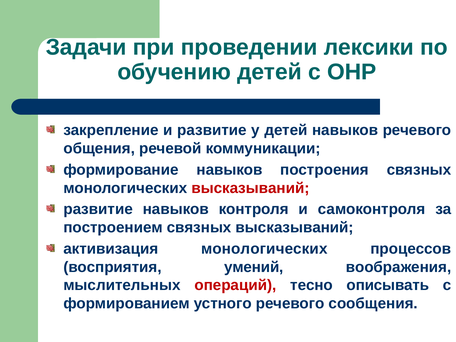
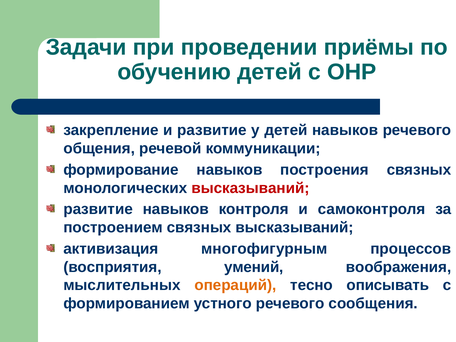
лексики: лексики -> приёмы
активизация монологических: монологических -> многофигурным
операций colour: red -> orange
